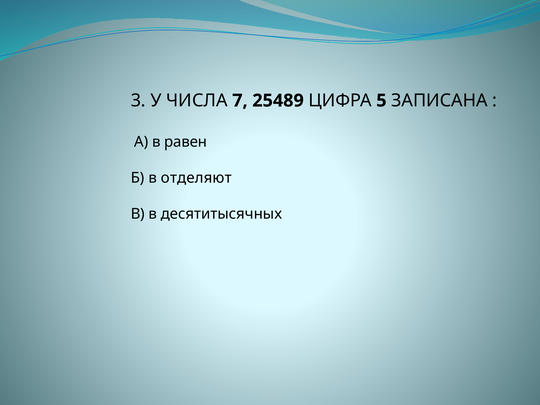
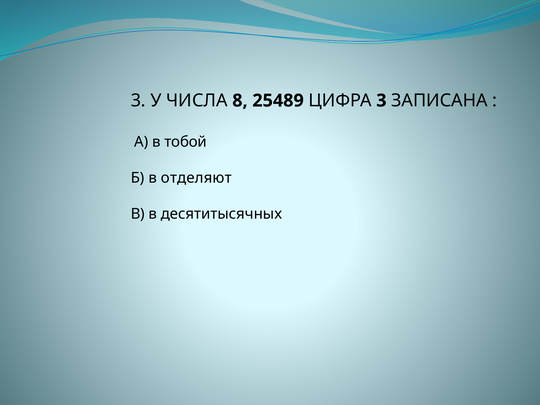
7: 7 -> 8
ЦИФРА 5: 5 -> 3
равен: равен -> тобой
